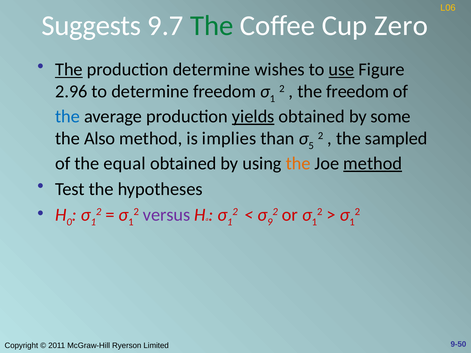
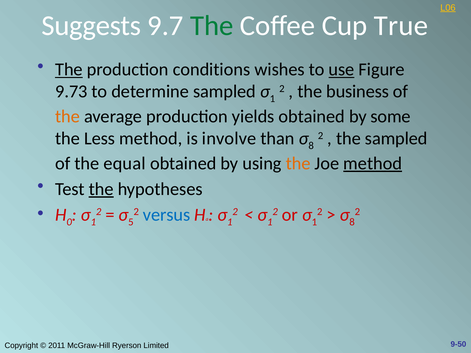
L06 underline: none -> present
Zero: Zero -> True
production determine: determine -> conditions
2.96: 2.96 -> 9.73
determine freedom: freedom -> sampled
the freedom: freedom -> business
the at (68, 117) colour: blue -> orange
yields underline: present -> none
Also: Also -> Less
implies: implies -> involve
5 at (311, 146): 5 -> 8
the at (101, 189) underline: none -> present
1 at (131, 222): 1 -> 5
versus colour: purple -> blue
9 at (270, 222): 9 -> 1
1 at (352, 222): 1 -> 8
